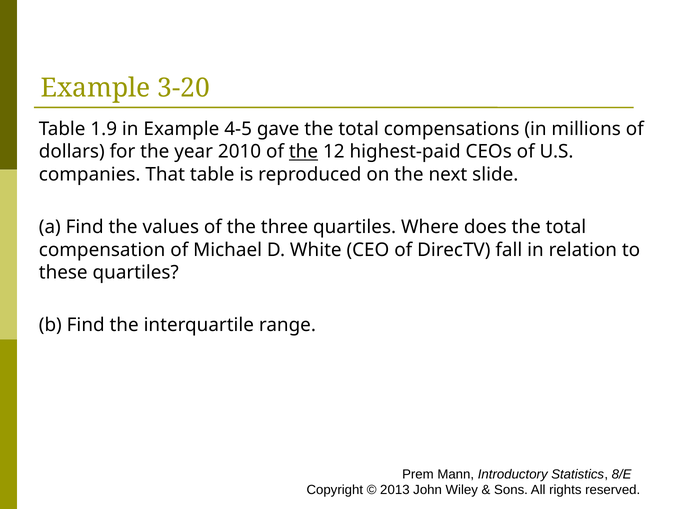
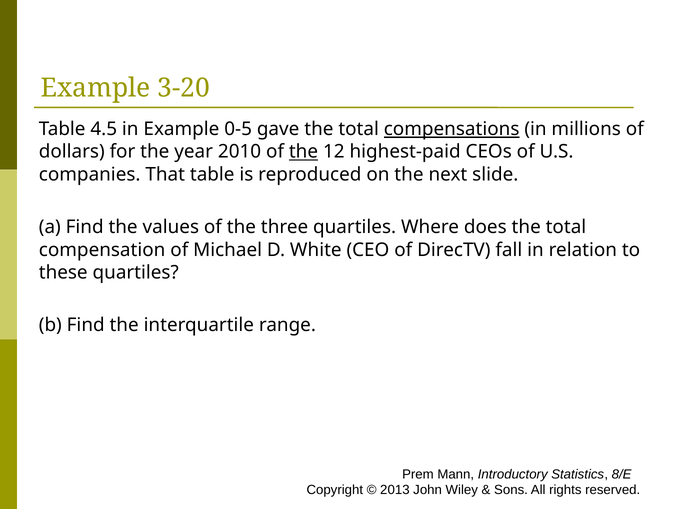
1.9: 1.9 -> 4.5
4-5: 4-5 -> 0-5
compensations underline: none -> present
